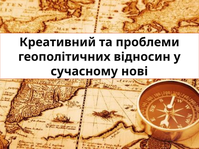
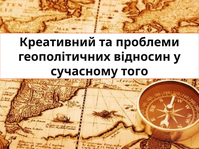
нові: нові -> того
